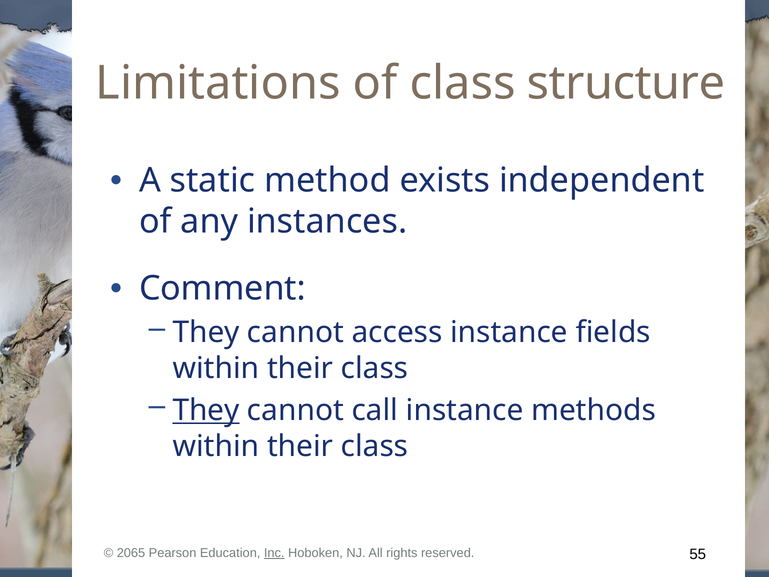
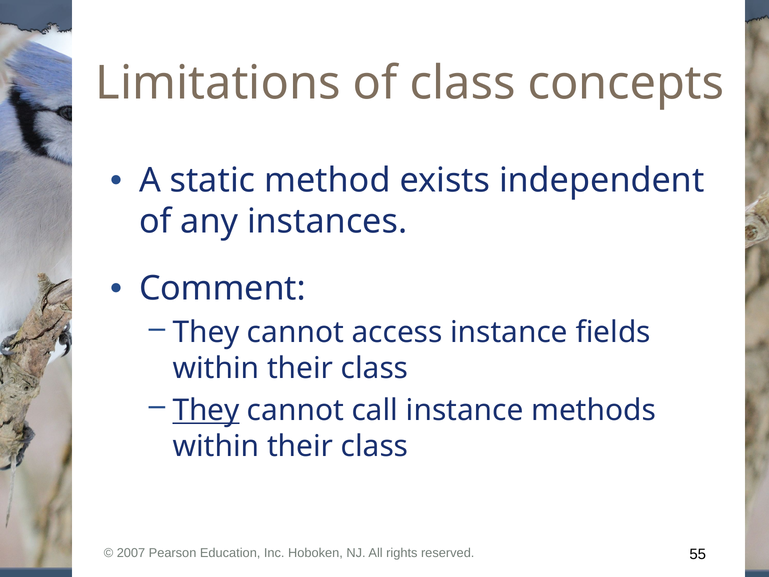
structure: structure -> concepts
2065: 2065 -> 2007
Inc underline: present -> none
